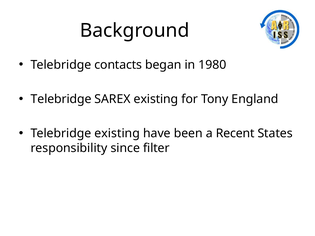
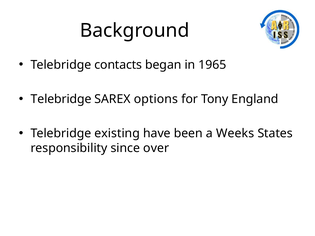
1980: 1980 -> 1965
SAREX existing: existing -> options
Recent: Recent -> Weeks
filter: filter -> over
